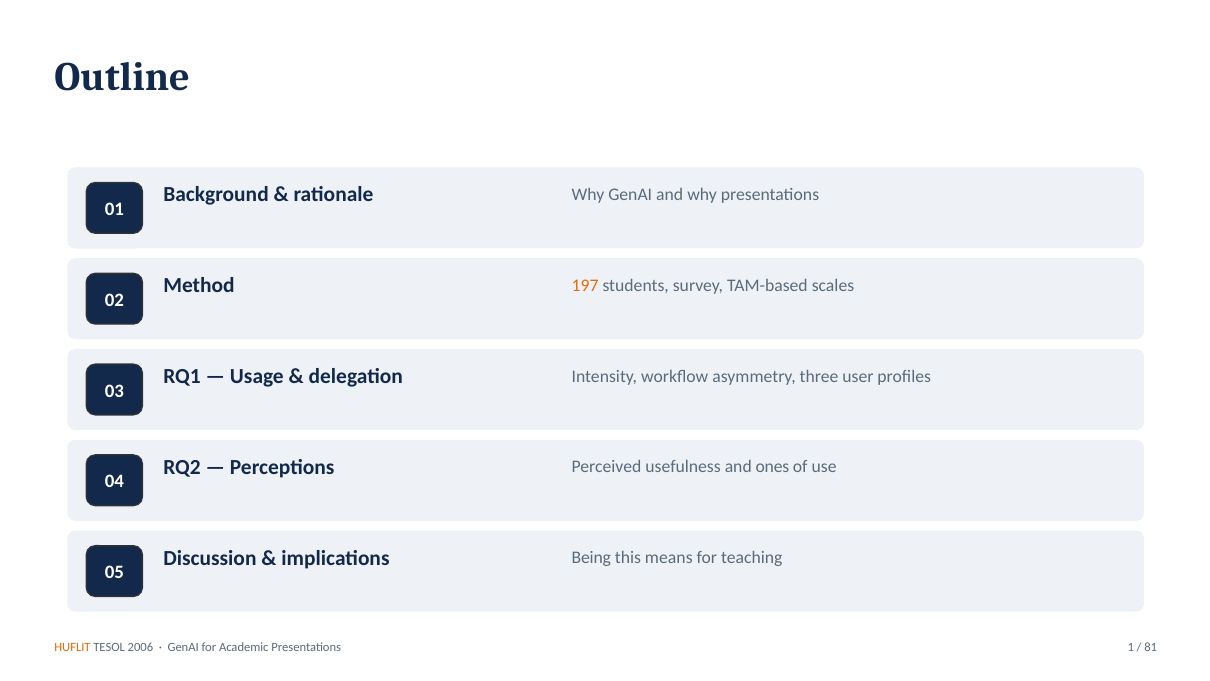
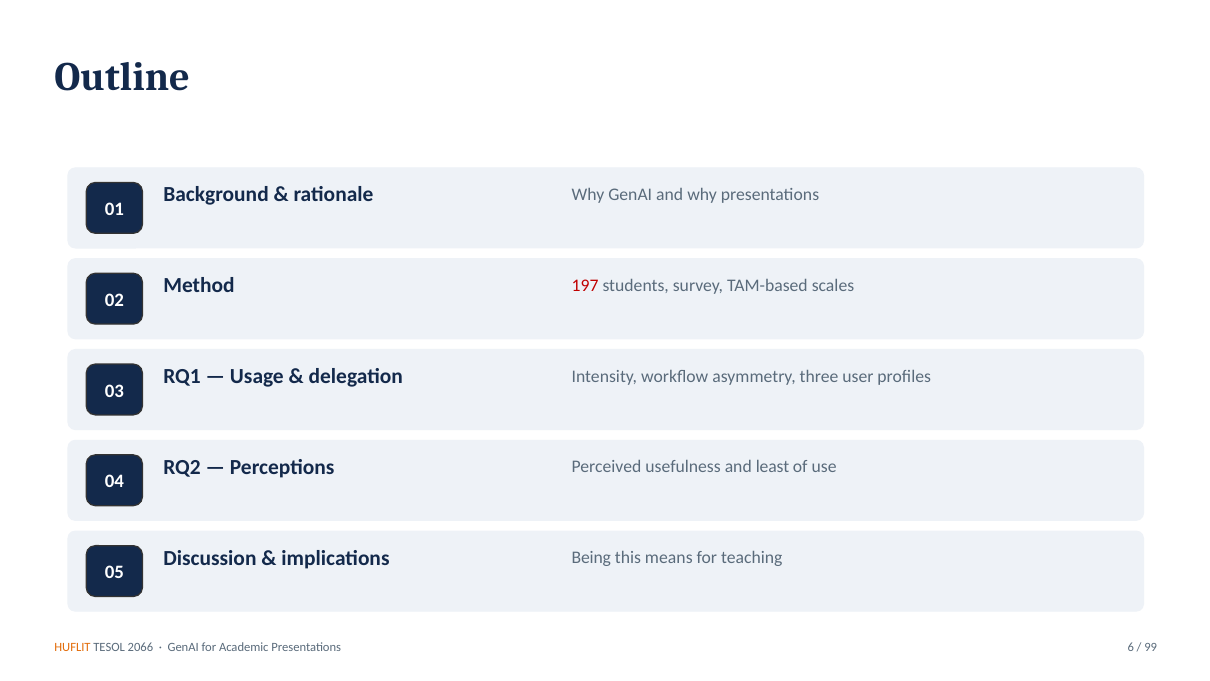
197 colour: orange -> red
ones: ones -> least
2006: 2006 -> 2066
1: 1 -> 6
81: 81 -> 99
